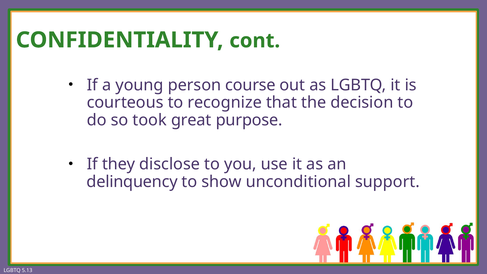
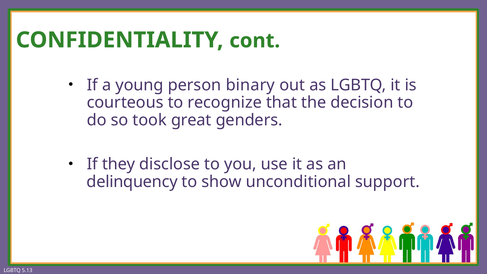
course: course -> binary
purpose: purpose -> genders
